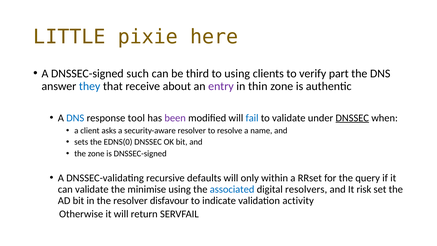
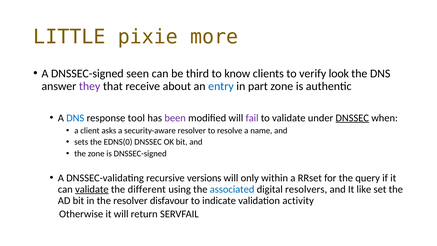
here: here -> more
such: such -> seen
to using: using -> know
part: part -> look
they colour: blue -> purple
entry colour: purple -> blue
thin: thin -> part
fail colour: blue -> purple
defaults: defaults -> versions
validate at (92, 189) underline: none -> present
minimise: minimise -> different
risk: risk -> like
